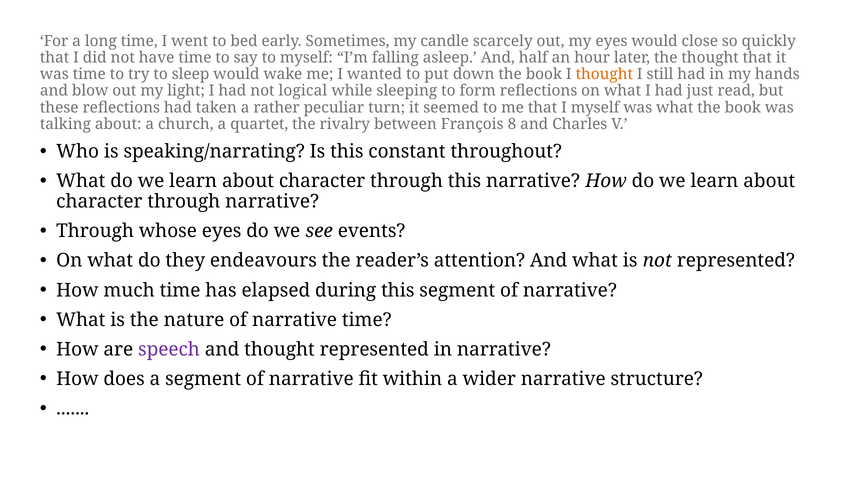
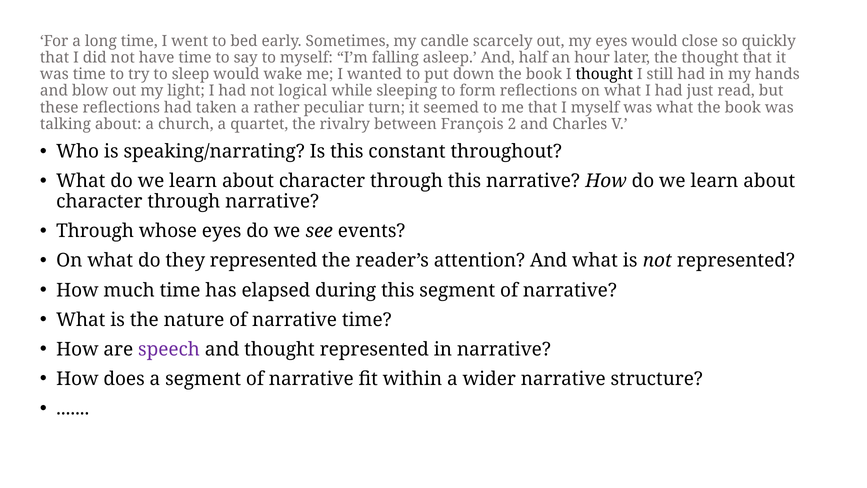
thought at (604, 74) colour: orange -> black
8: 8 -> 2
they endeavours: endeavours -> represented
